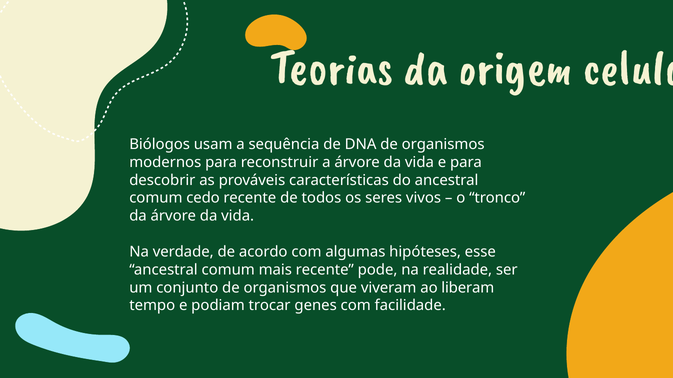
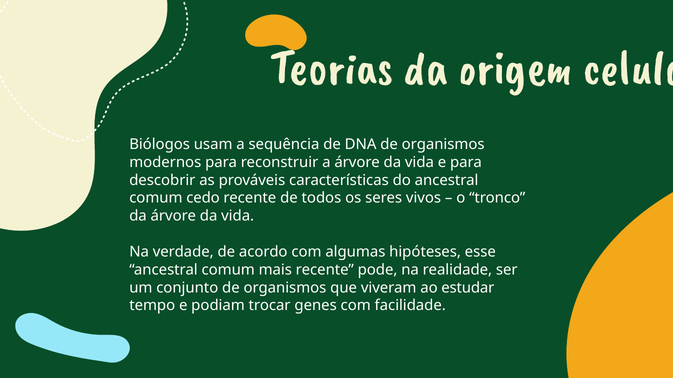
liberam: liberam -> estudar
